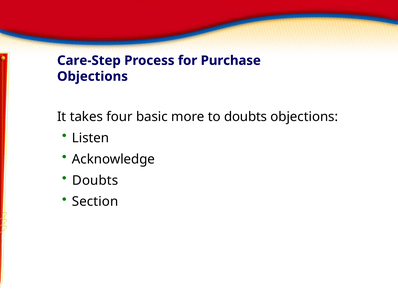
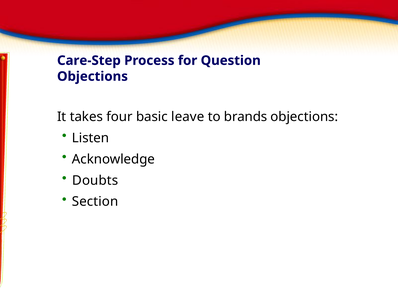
Purchase: Purchase -> Question
more: more -> leave
to doubts: doubts -> brands
